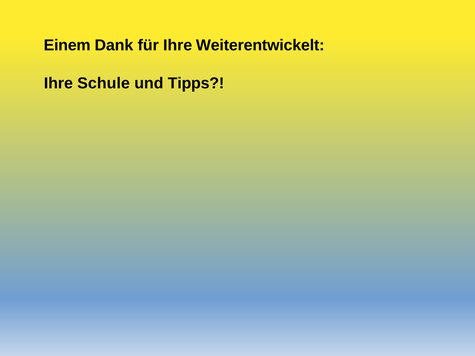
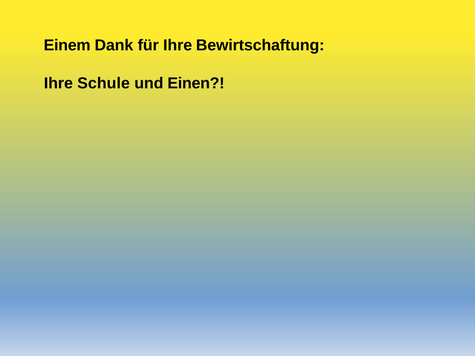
Weiterentwickelt: Weiterentwickelt -> Bewirtschaftung
Tipps: Tipps -> Einen
